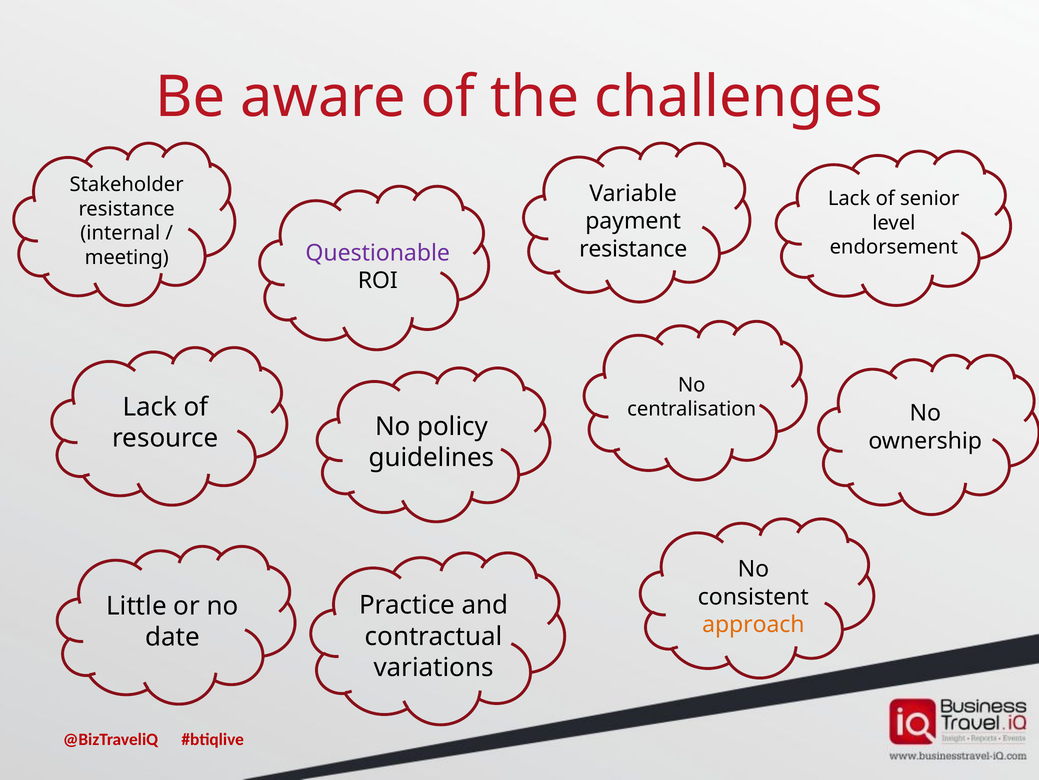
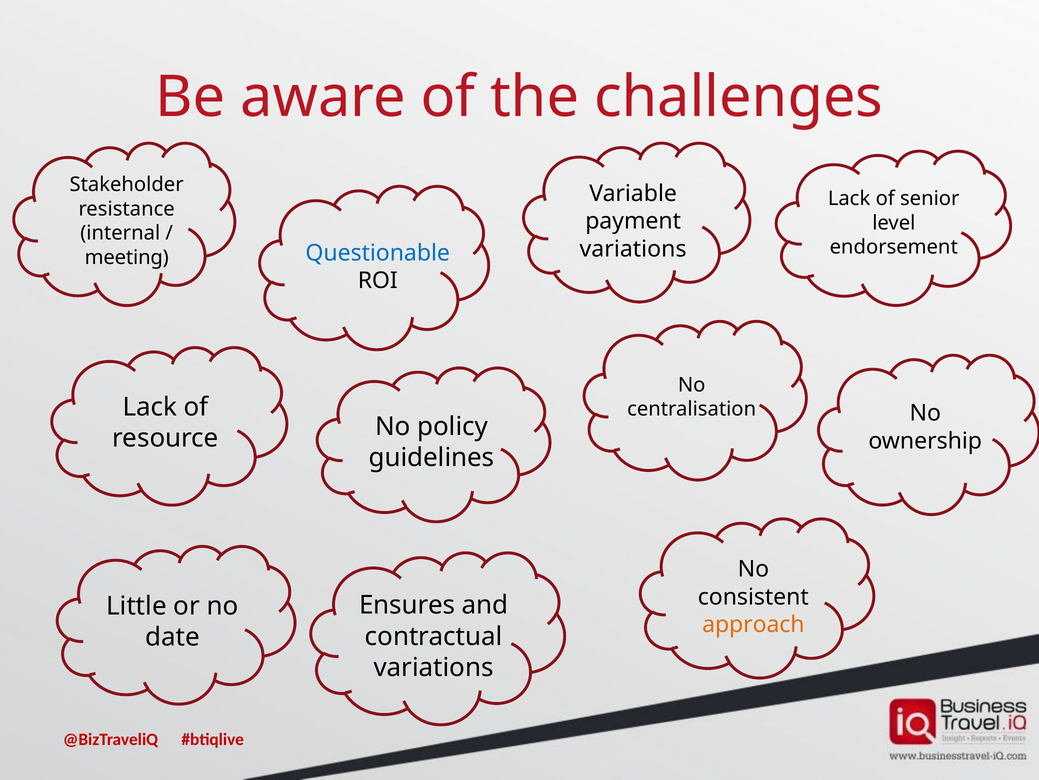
resistance at (633, 249): resistance -> variations
Questionable colour: purple -> blue
Practice: Practice -> Ensures
